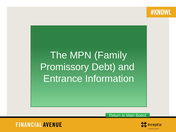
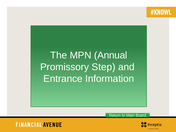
Family: Family -> Annual
Debt: Debt -> Step
